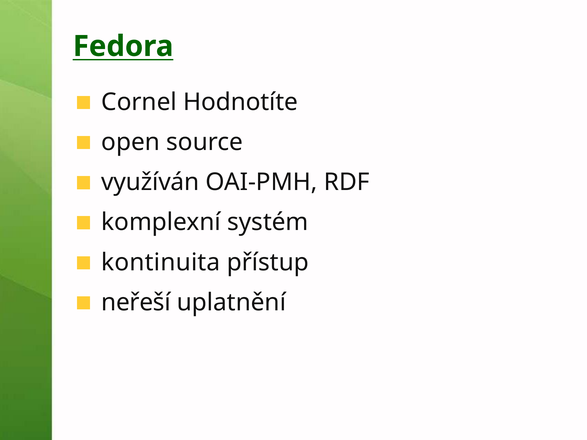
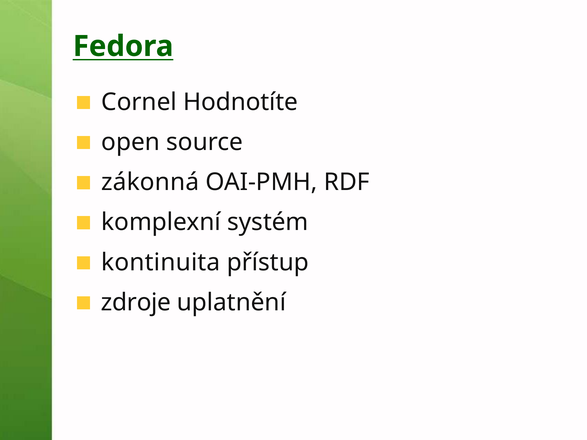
využíván: využíván -> zákonná
neřeší: neřeší -> zdroje
